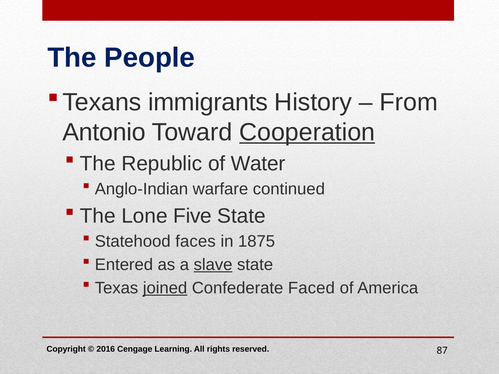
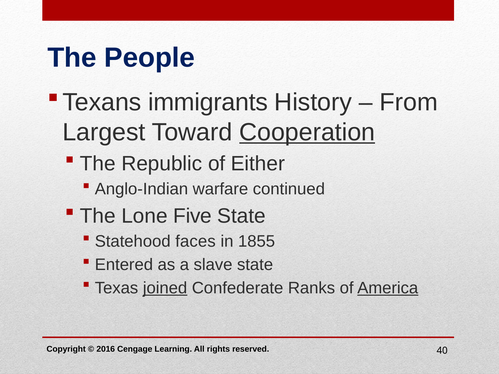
Antonio: Antonio -> Largest
Water: Water -> Either
1875: 1875 -> 1855
slave underline: present -> none
Faced: Faced -> Ranks
America underline: none -> present
87: 87 -> 40
